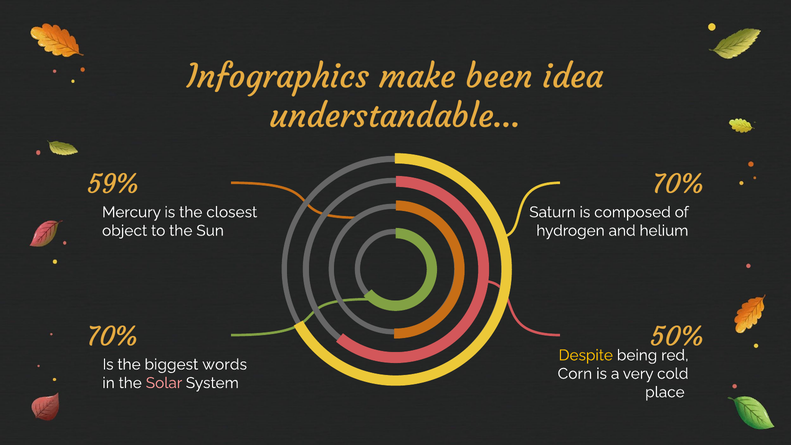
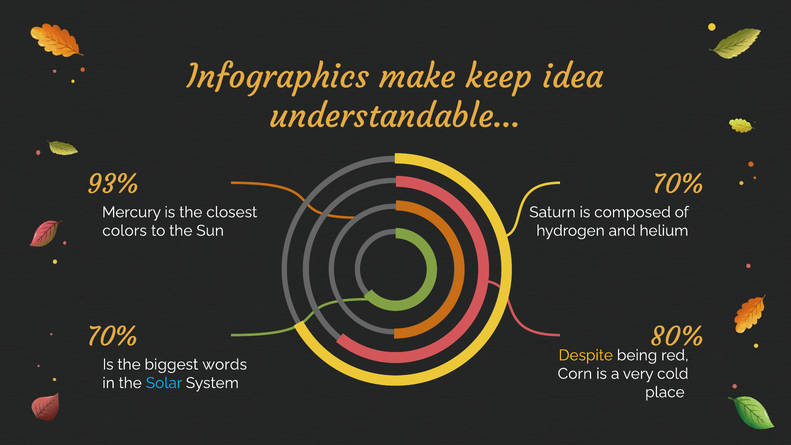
been: been -> keep
59%: 59% -> 93%
object: object -> colors
50%: 50% -> 80%
Solar colour: pink -> light blue
